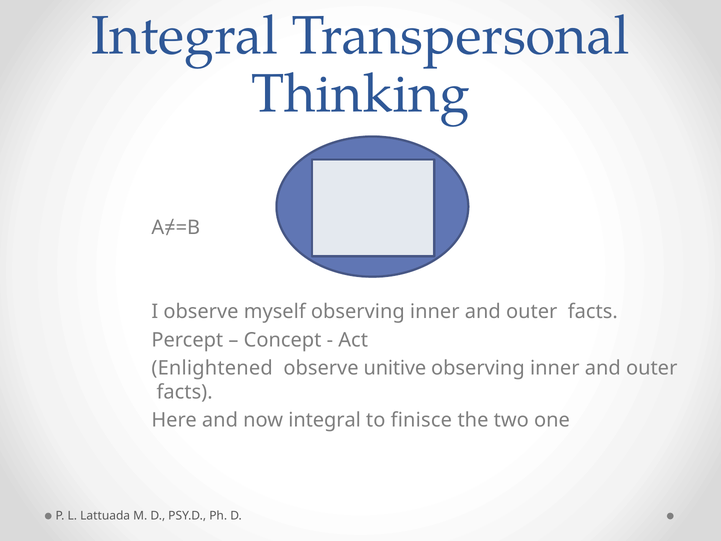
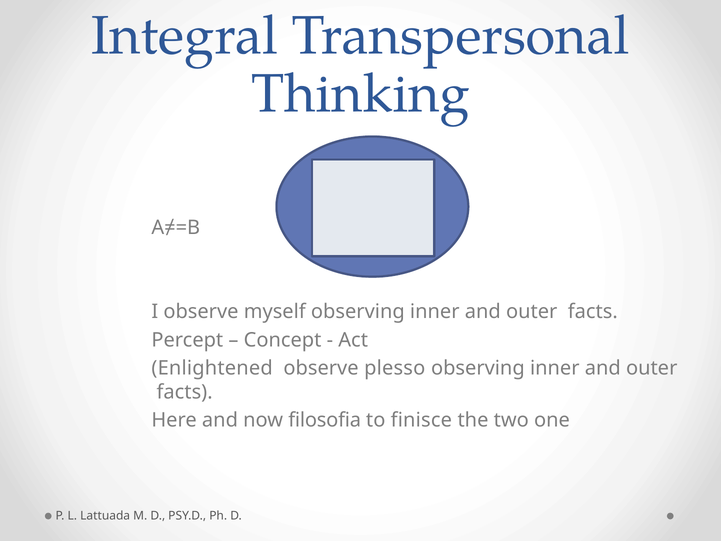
unitive: unitive -> plesso
now integral: integral -> filosofia
